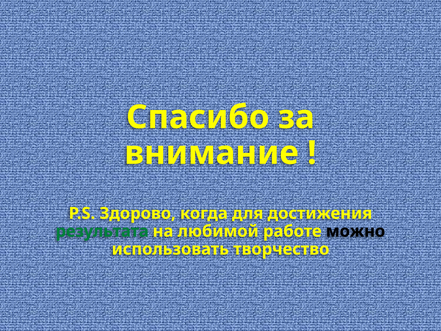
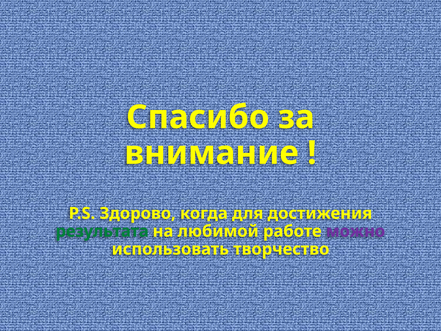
можно colour: black -> purple
